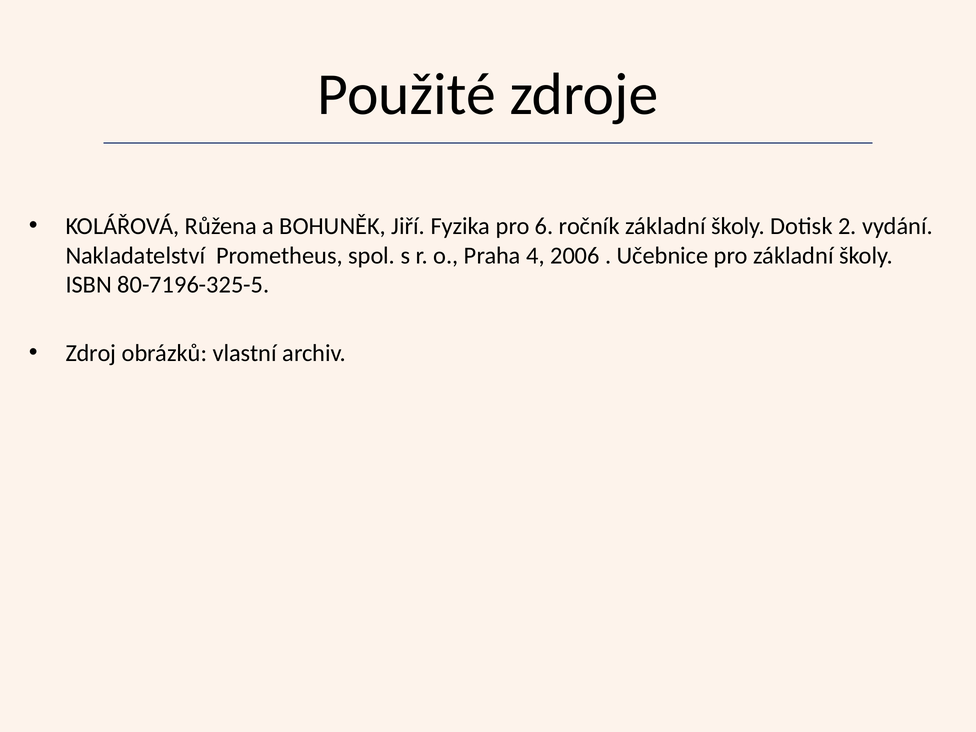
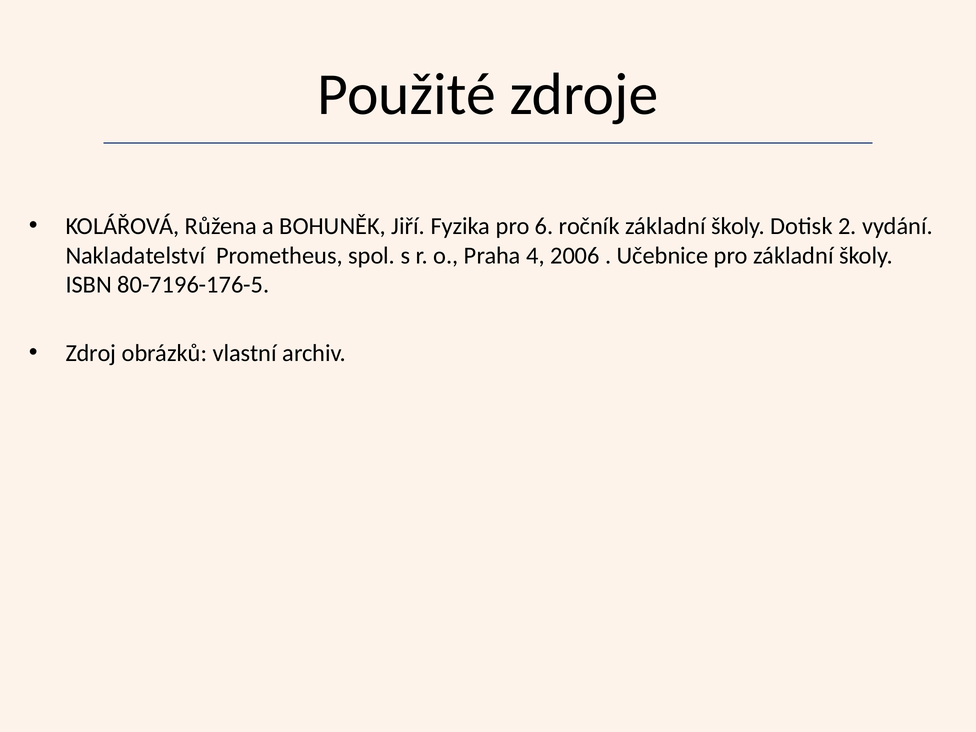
80-7196-325-5: 80-7196-325-5 -> 80-7196-176-5
